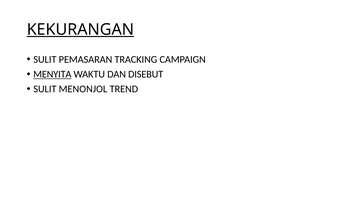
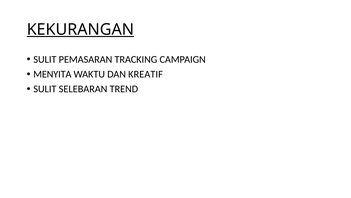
MENYITA underline: present -> none
DISEBUT: DISEBUT -> KREATIF
MENONJOL: MENONJOL -> SELEBARAN
